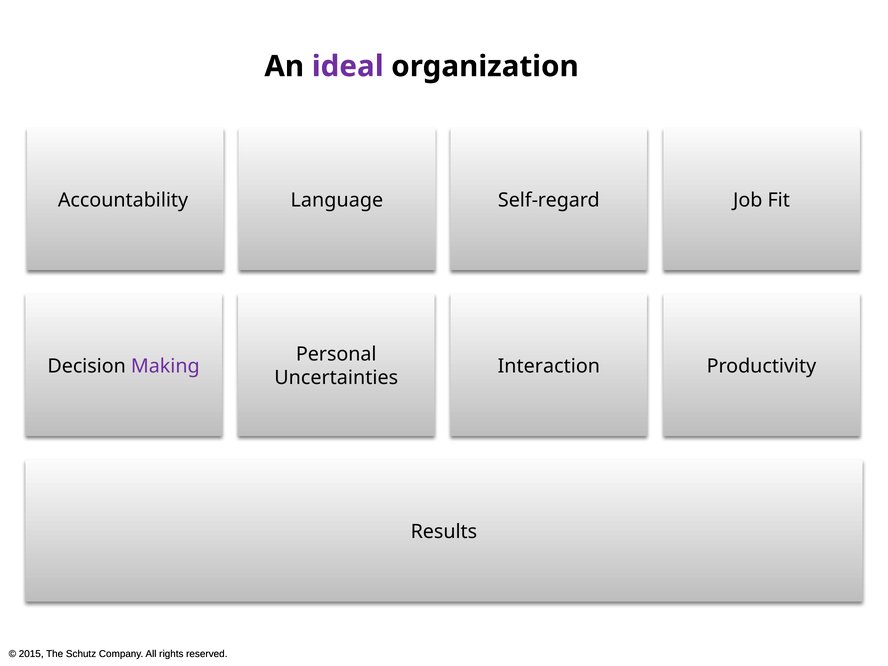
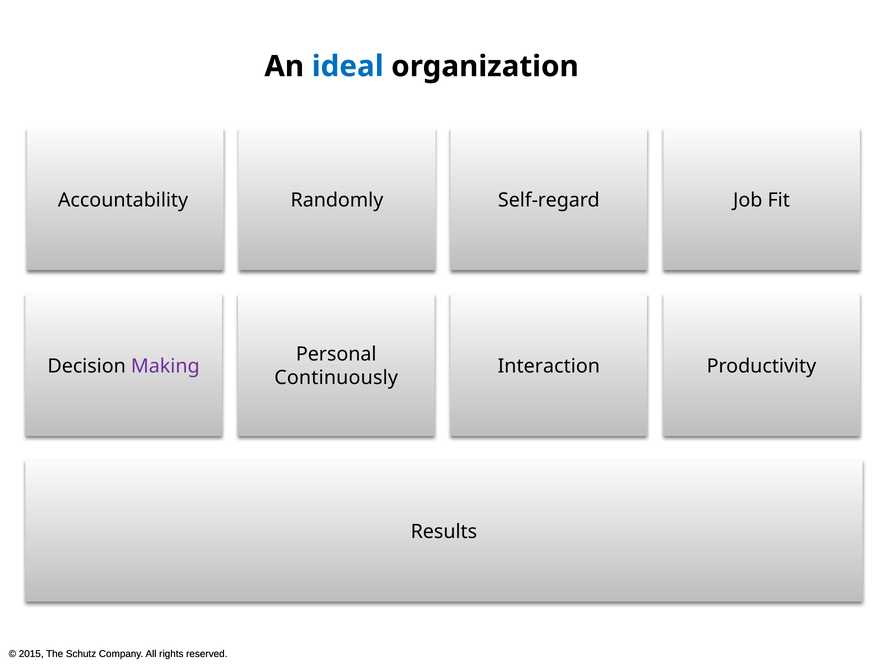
ideal colour: purple -> blue
Language: Language -> Randomly
Uncertainties: Uncertainties -> Continuously
